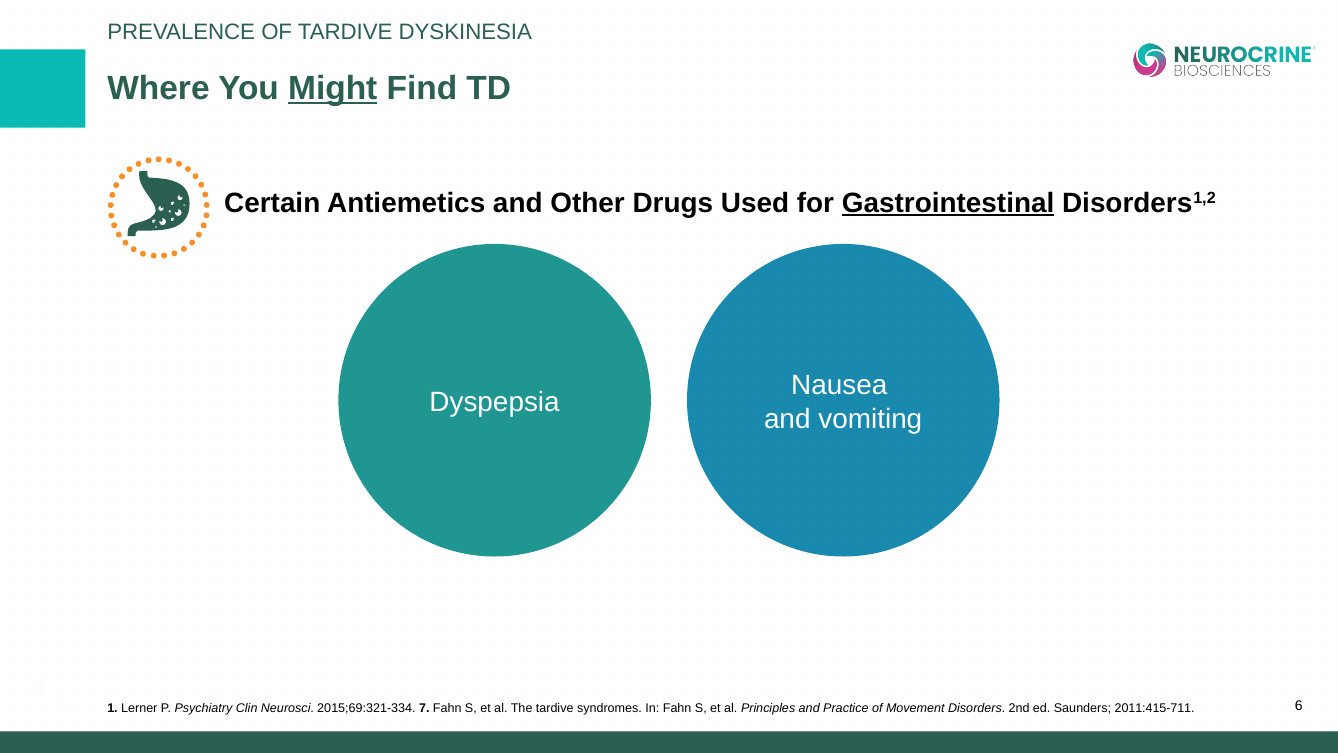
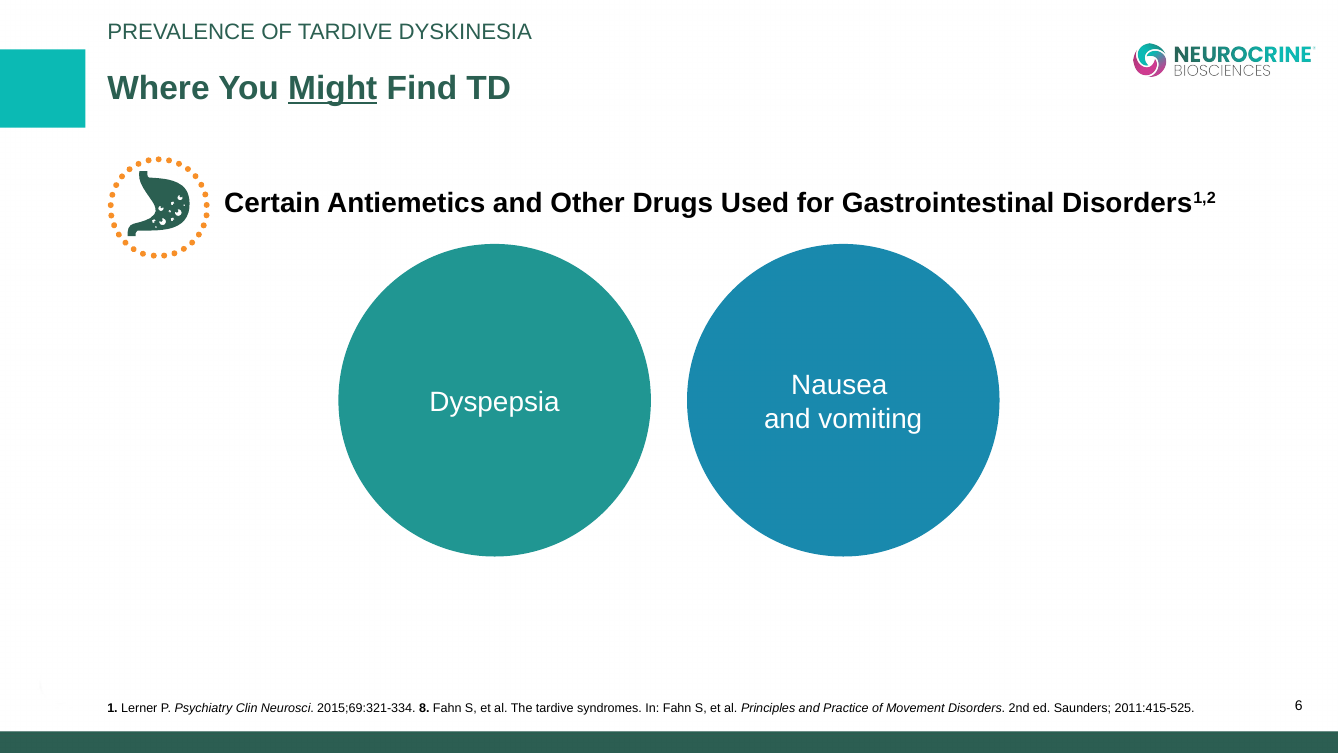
Gastrointestinal underline: present -> none
7: 7 -> 8
2011:415-711: 2011:415-711 -> 2011:415-525
